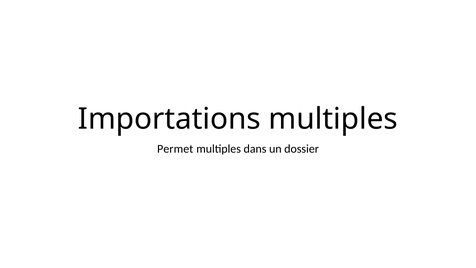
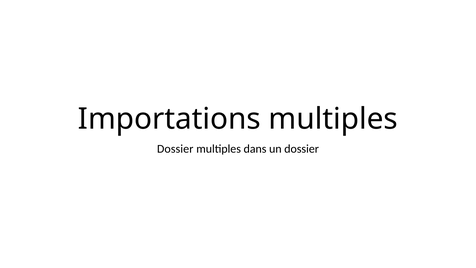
Permet at (175, 149): Permet -> Dossier
